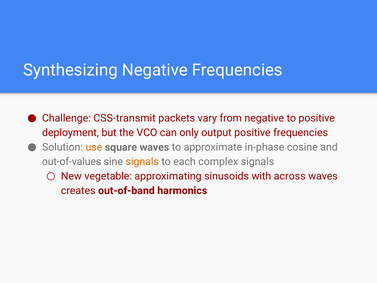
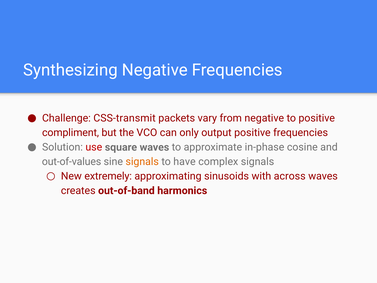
deployment: deployment -> compliment
use colour: orange -> red
each: each -> have
vegetable: vegetable -> extremely
